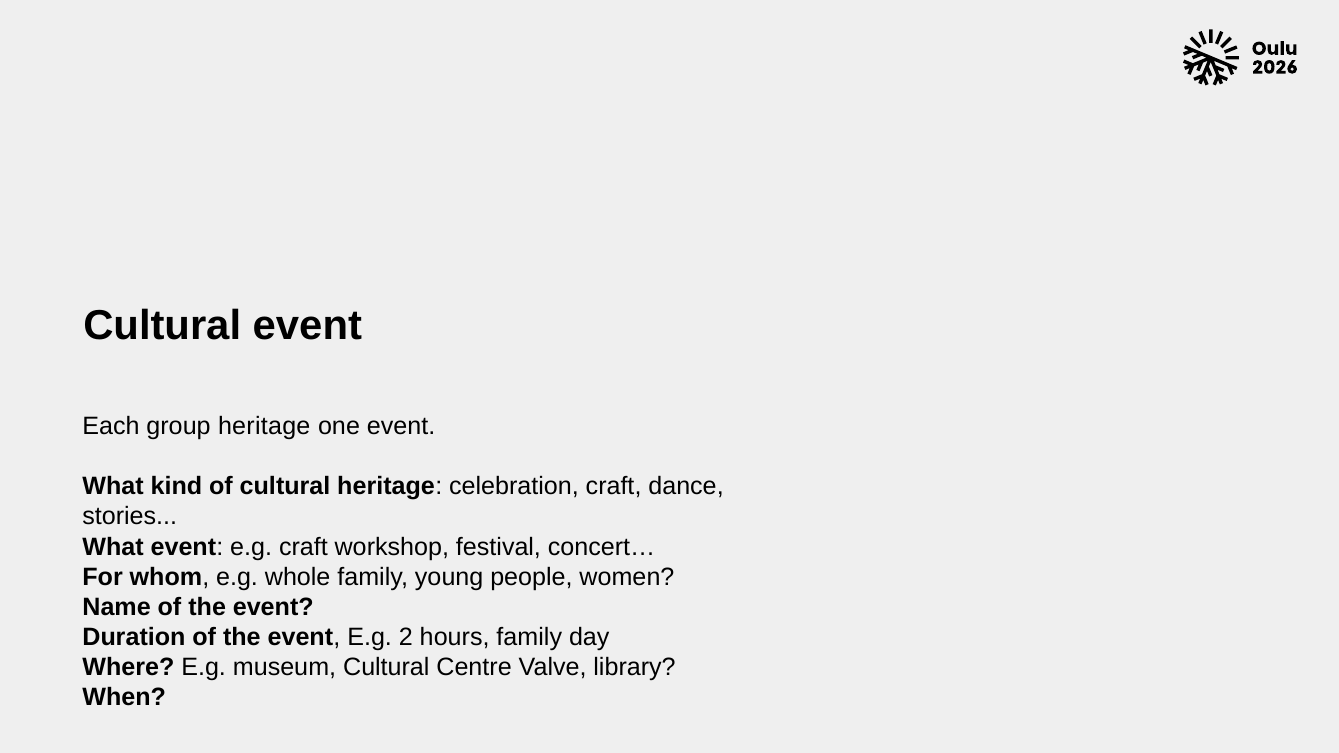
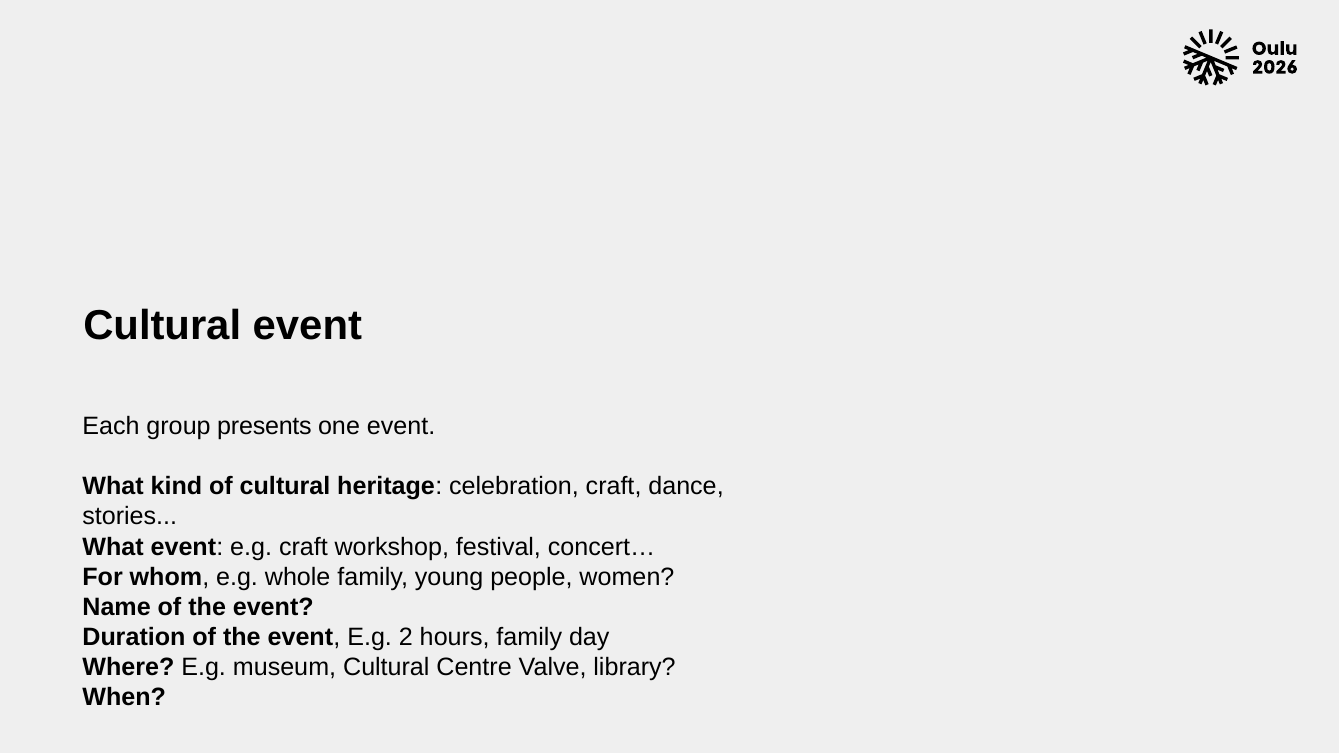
group heritage: heritage -> presents
